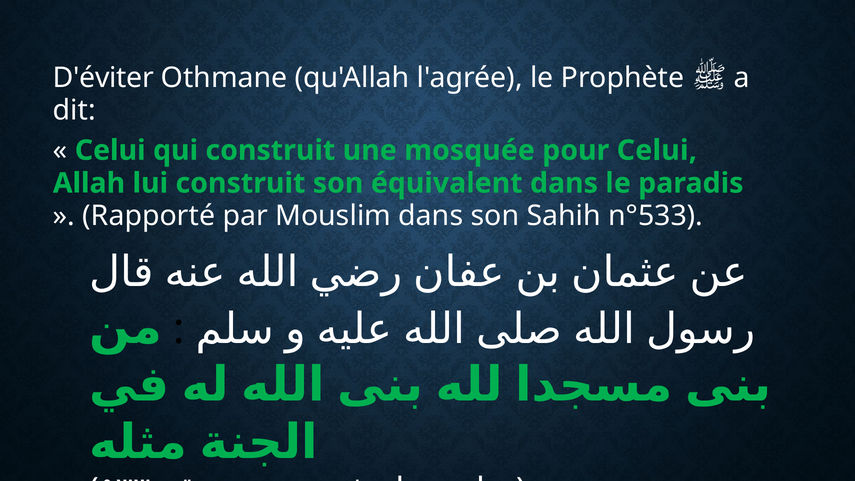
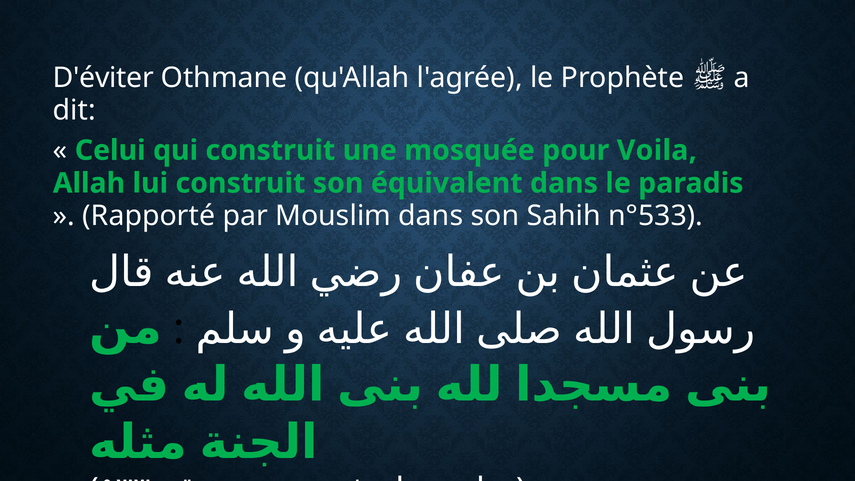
pour Celui: Celui -> Voila
